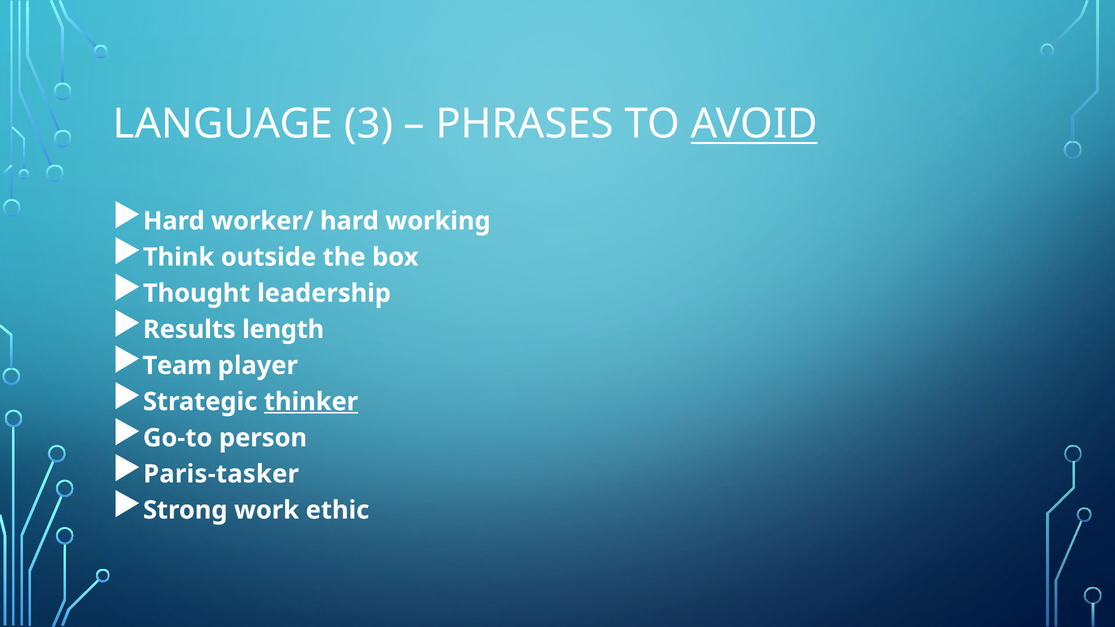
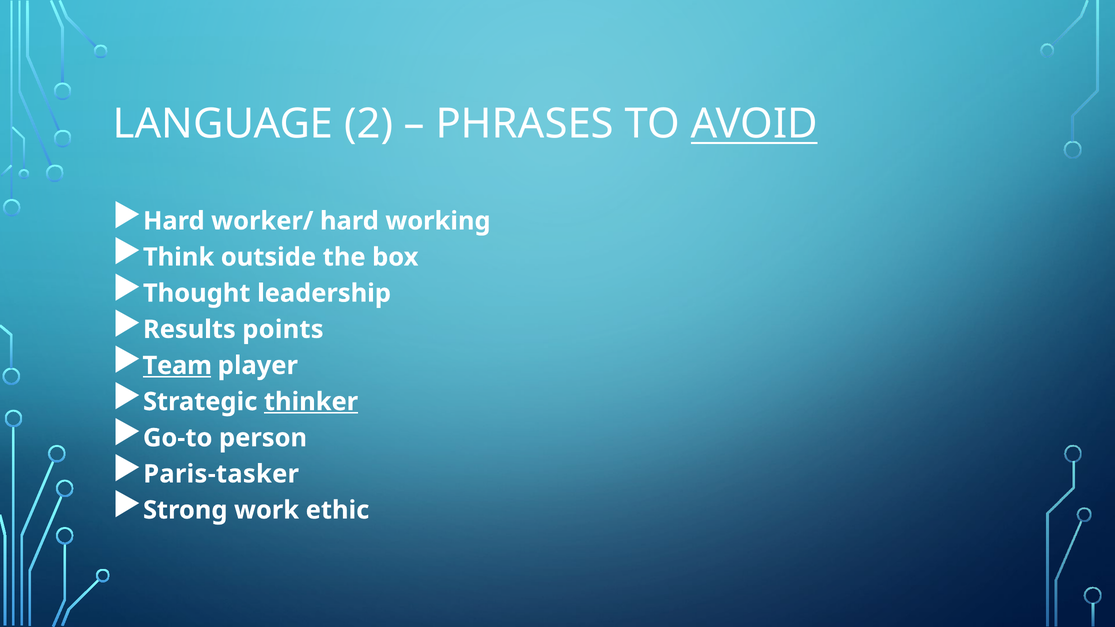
3: 3 -> 2
length: length -> points
Team underline: none -> present
